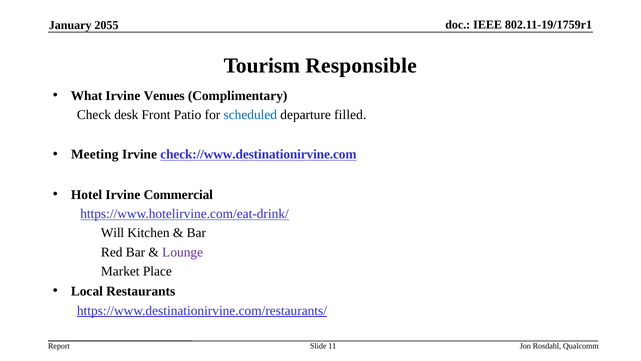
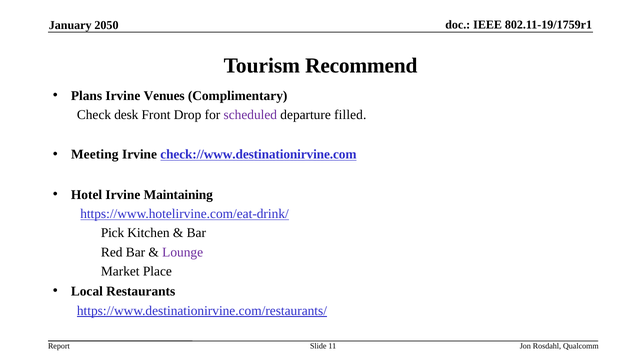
2055: 2055 -> 2050
Responsible: Responsible -> Recommend
What: What -> Plans
Patio: Patio -> Drop
scheduled colour: blue -> purple
Commercial: Commercial -> Maintaining
Will: Will -> Pick
